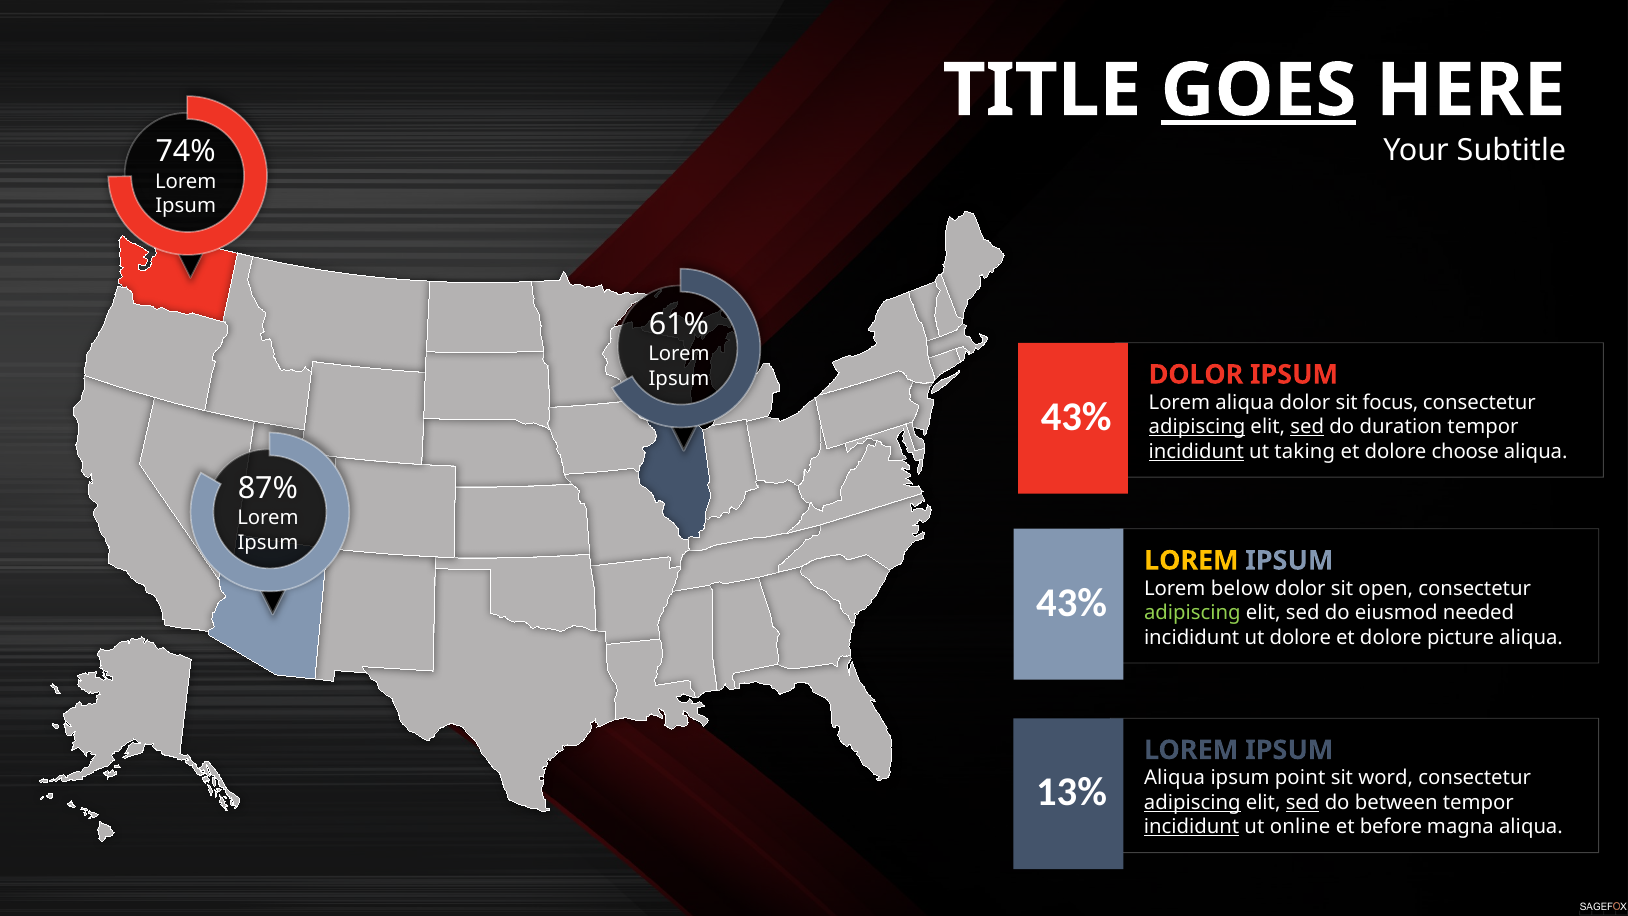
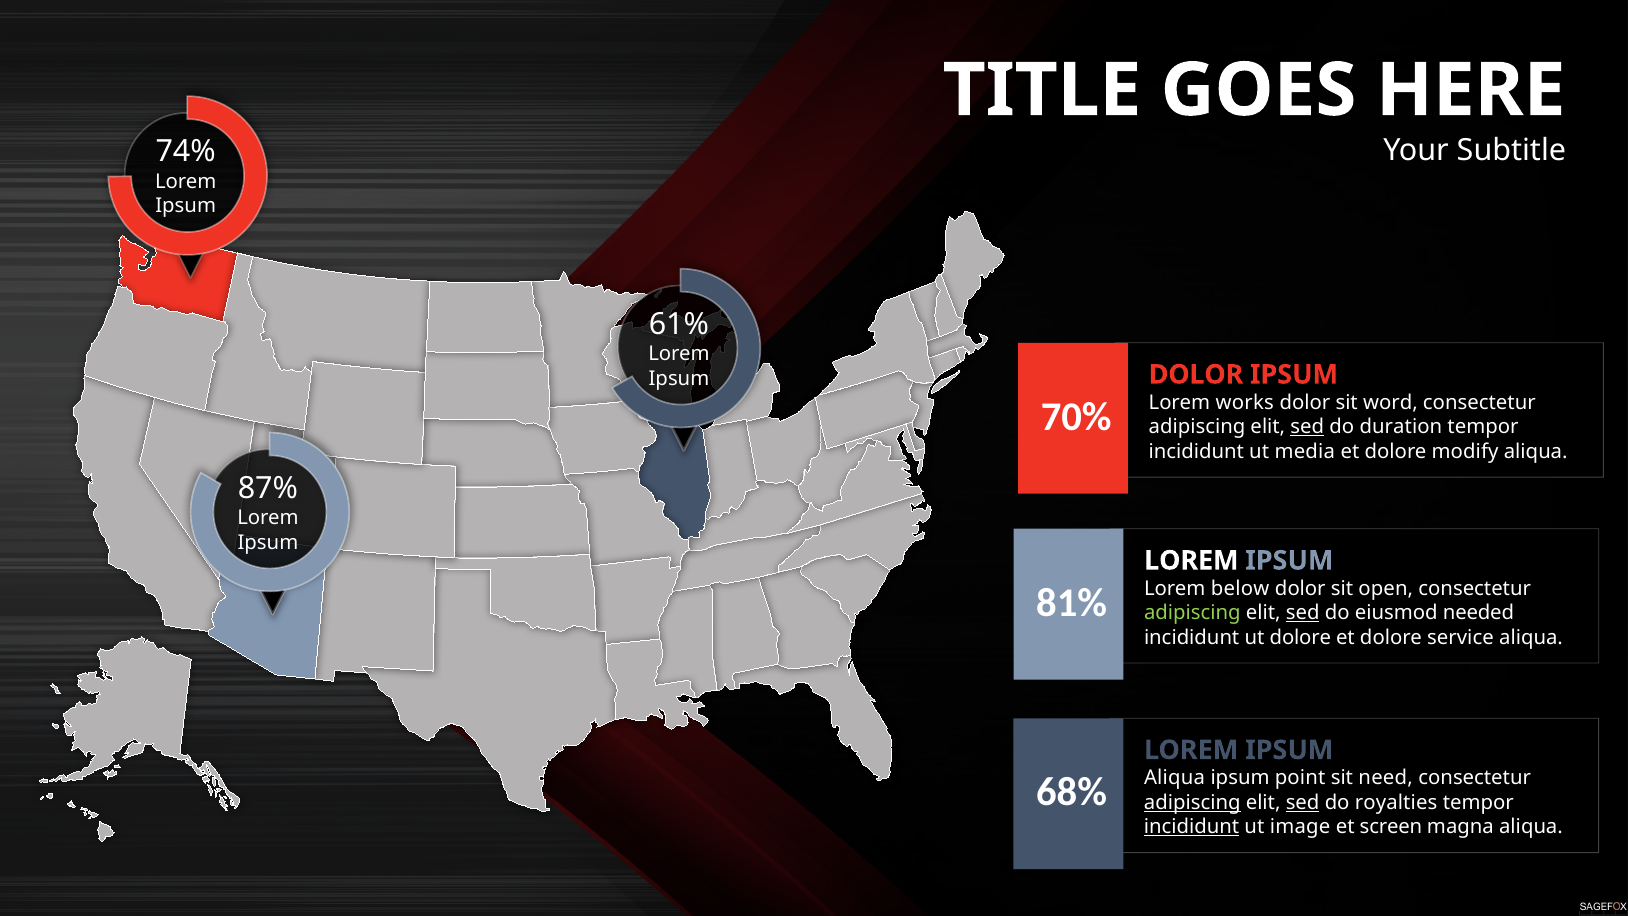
GOES underline: present -> none
Lorem aliqua: aliqua -> works
focus: focus -> word
43% at (1076, 417): 43% -> 70%
adipiscing at (1197, 427) underline: present -> none
incididunt at (1196, 451) underline: present -> none
taking: taking -> media
choose: choose -> modify
LOREM at (1191, 560) colour: yellow -> white
43% at (1072, 603): 43% -> 81%
sed at (1303, 613) underline: none -> present
picture: picture -> service
word: word -> need
13%: 13% -> 68%
between: between -> royalties
online: online -> image
before: before -> screen
